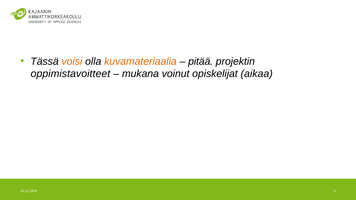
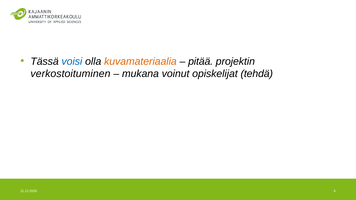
voisi colour: orange -> blue
oppimistavoitteet: oppimistavoitteet -> verkostoituminen
aikaa: aikaa -> tehdä
